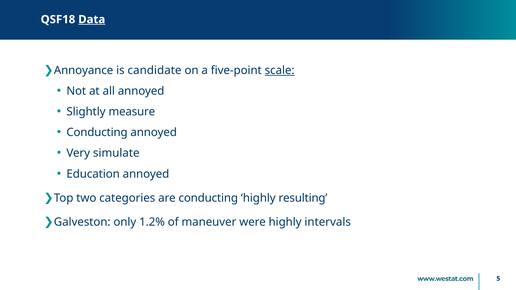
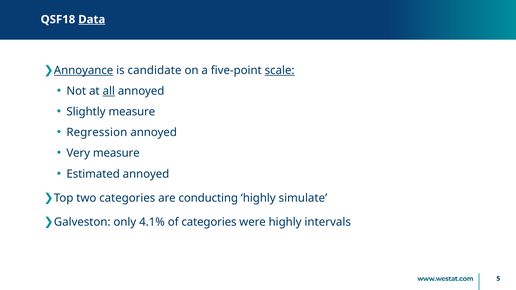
Annoyance underline: none -> present
all underline: none -> present
Conducting at (97, 133): Conducting -> Regression
Very simulate: simulate -> measure
Education: Education -> Estimated
resulting: resulting -> simulate
1.2%: 1.2% -> 4.1%
of maneuver: maneuver -> categories
